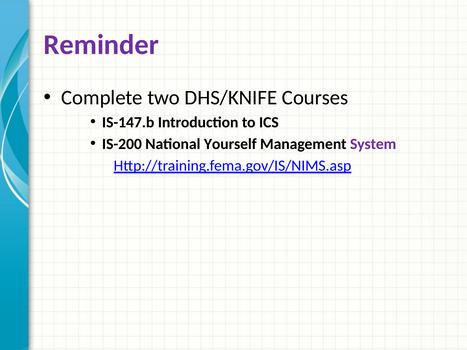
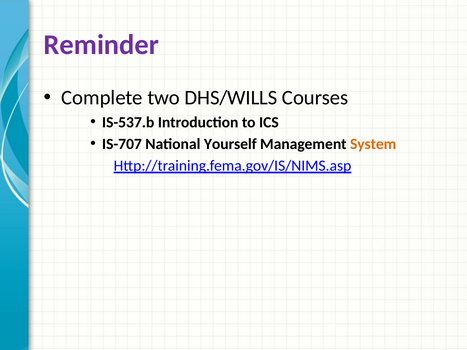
DHS/KNIFE: DHS/KNIFE -> DHS/WILLS
IS-147.b: IS-147.b -> IS-537.b
IS-200: IS-200 -> IS-707
System colour: purple -> orange
